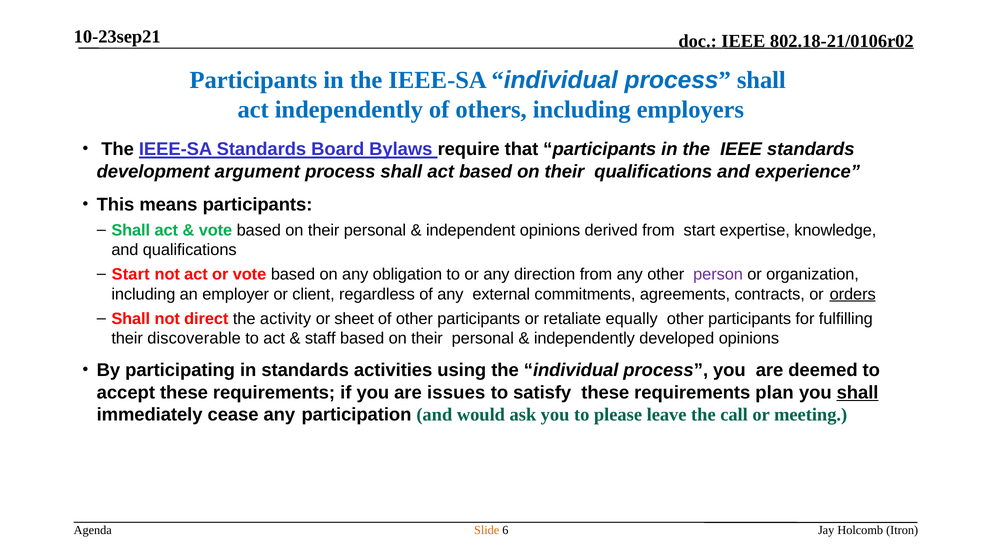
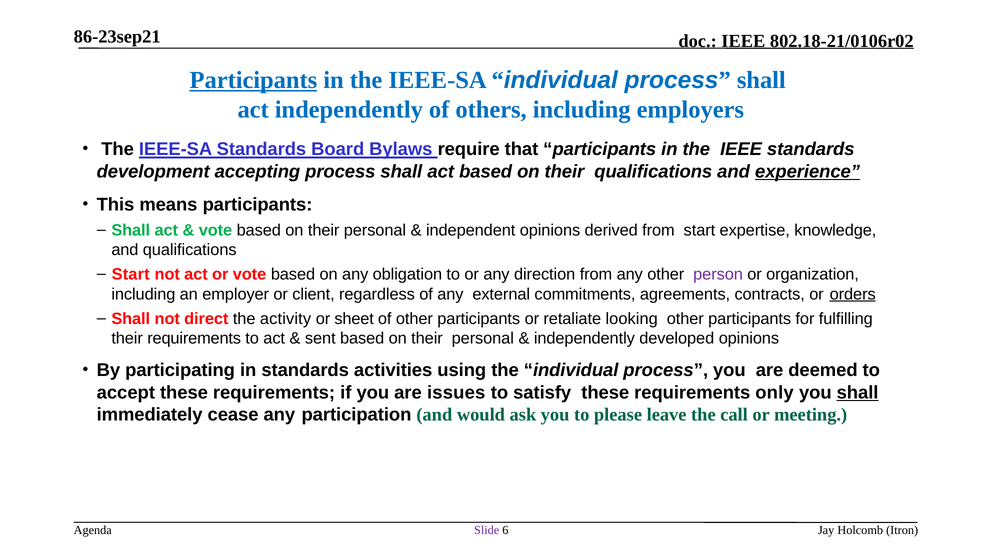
10-23sep21: 10-23sep21 -> 86-23sep21
Participants at (253, 80) underline: none -> present
argument: argument -> accepting
experience underline: none -> present
equally: equally -> looking
their discoverable: discoverable -> requirements
staff: staff -> sent
plan: plan -> only
Slide colour: orange -> purple
